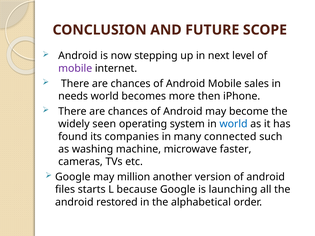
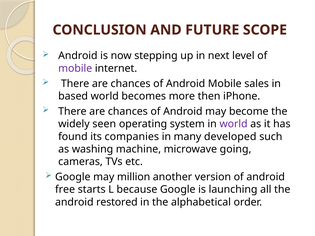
needs: needs -> based
world at (234, 124) colour: blue -> purple
connected: connected -> developed
faster: faster -> going
files: files -> free
